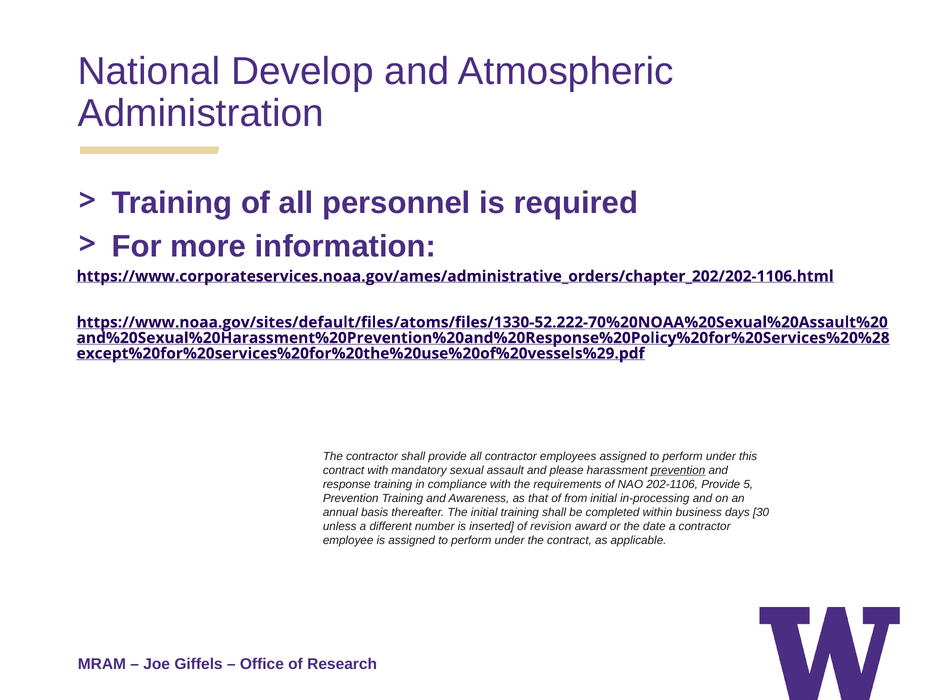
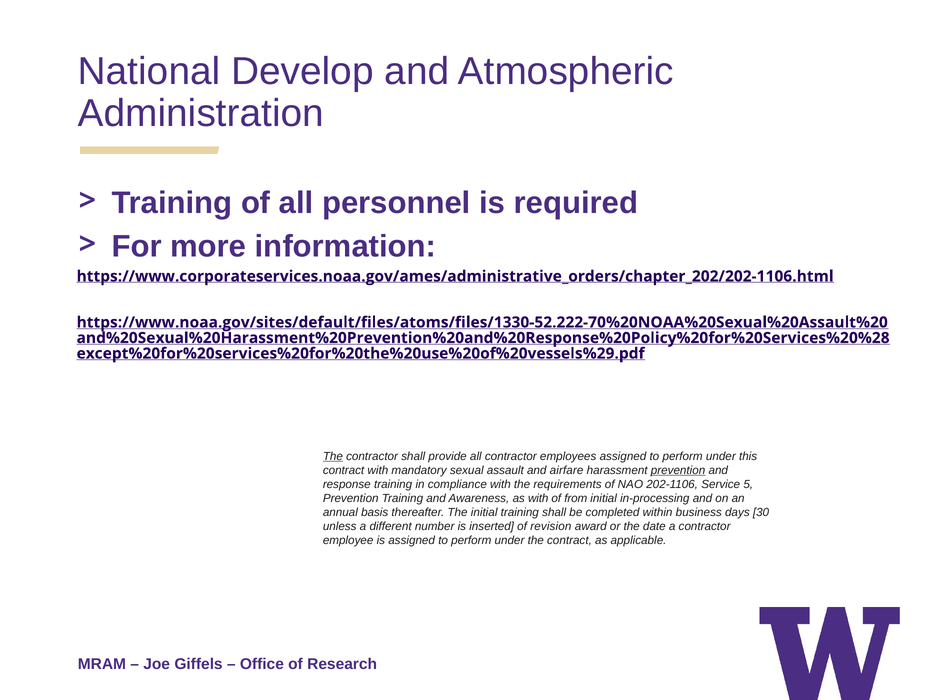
The at (333, 456) underline: none -> present
please: please -> airfare
202-1106 Provide: Provide -> Service
as that: that -> with
